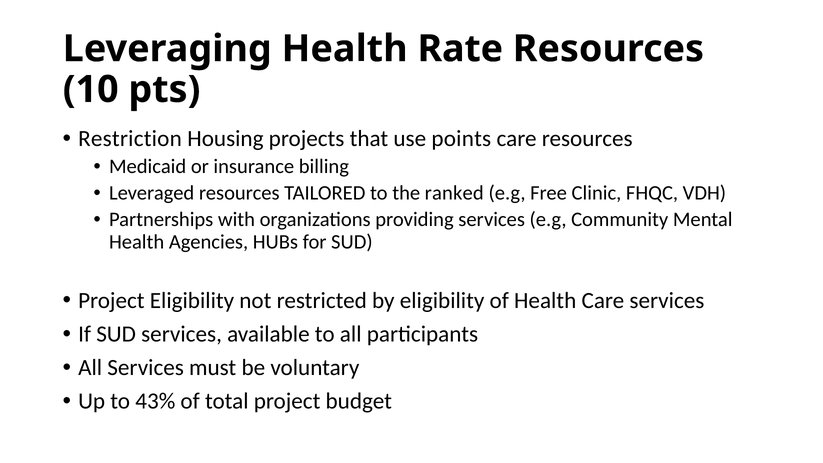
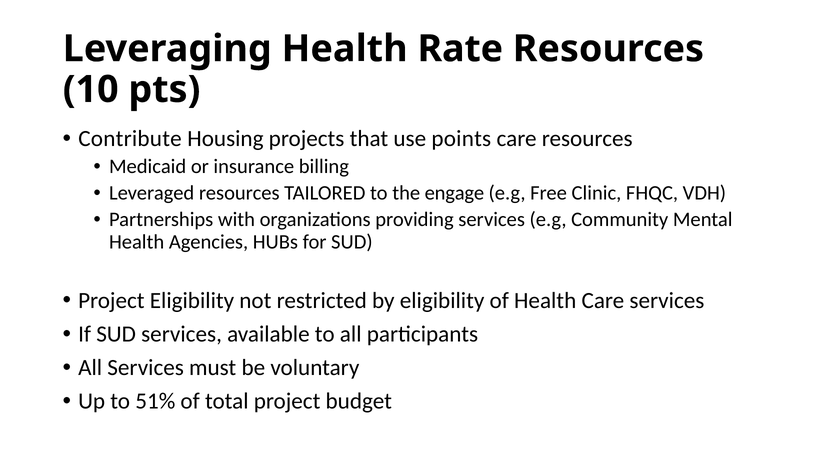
Restriction: Restriction -> Contribute
ranked: ranked -> engage
43%: 43% -> 51%
